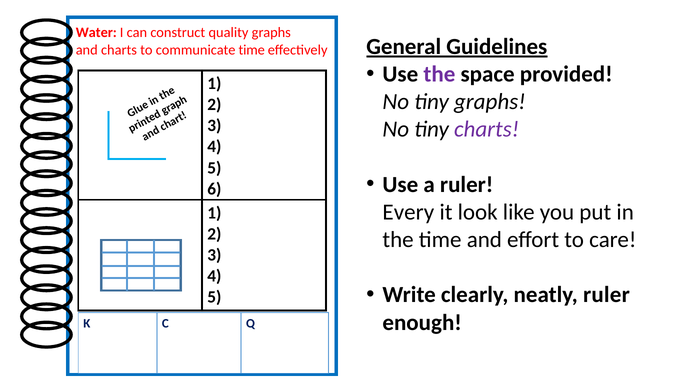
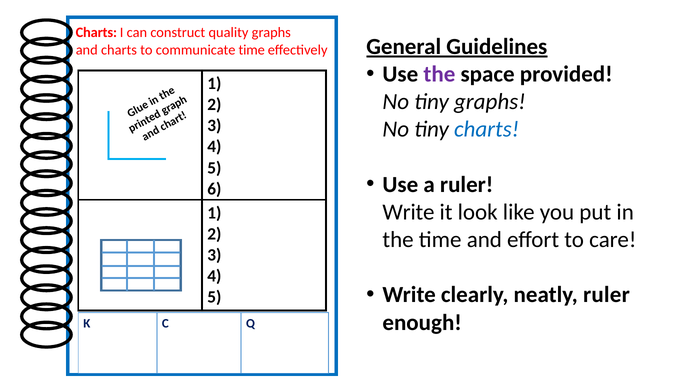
Water at (96, 33): Water -> Charts
charts at (487, 129) colour: purple -> blue
Every at (408, 212): Every -> Write
